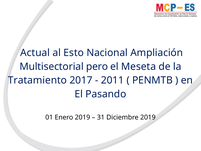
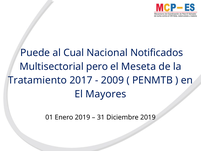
Actual: Actual -> Puede
Esto: Esto -> Cual
Ampliación: Ampliación -> Notificados
2011: 2011 -> 2009
Pasando: Pasando -> Mayores
